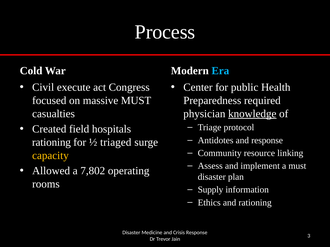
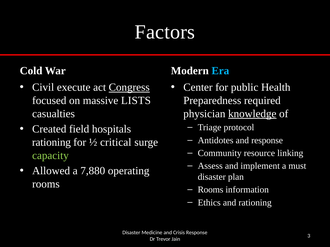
Process: Process -> Factors
Congress underline: none -> present
massive MUST: MUST -> LISTS
triaged: triaged -> critical
capacity colour: yellow -> light green
7,802: 7,802 -> 7,880
Supply at (211, 190): Supply -> Rooms
